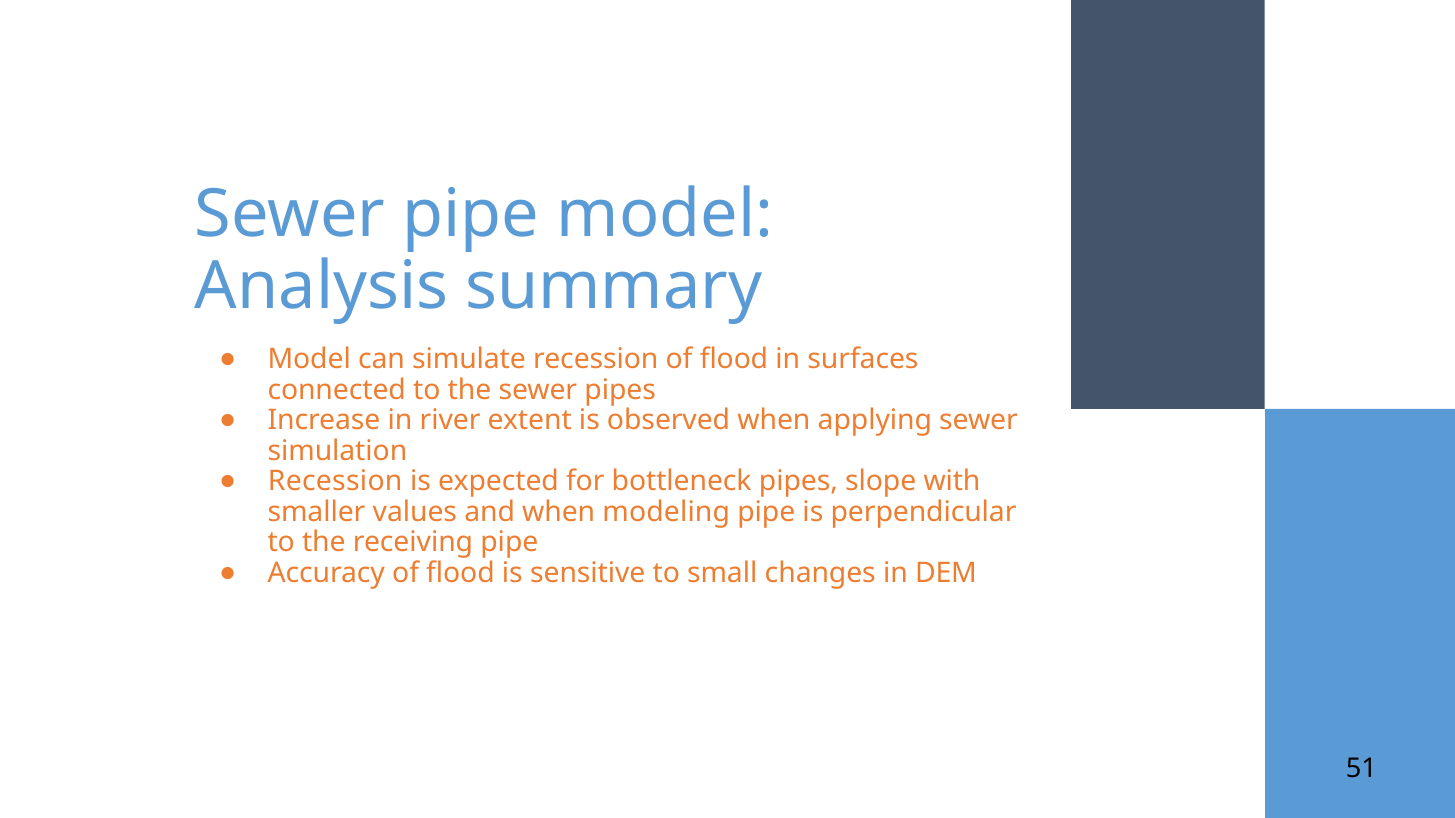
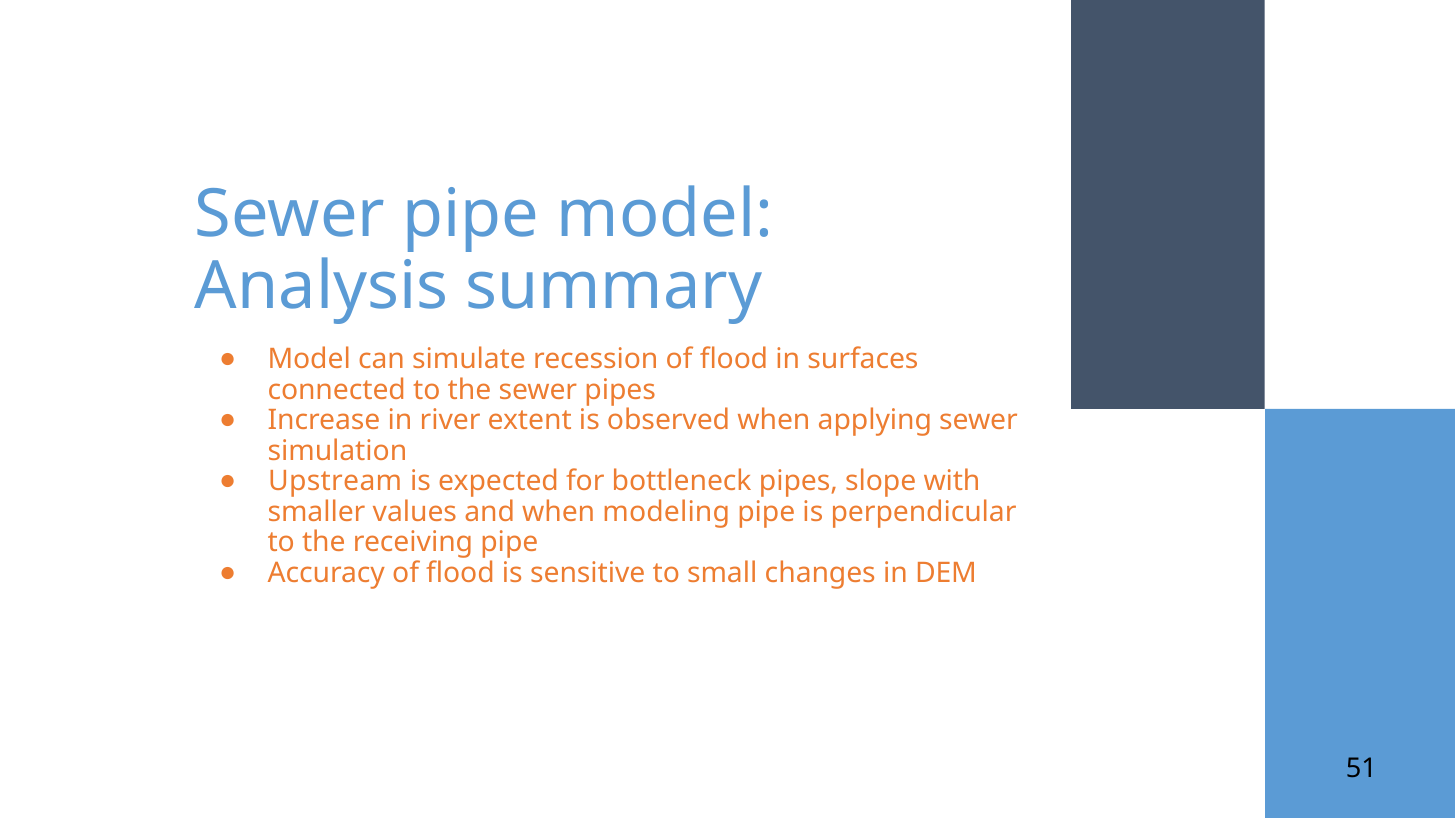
Recession at (335, 482): Recession -> Upstream
